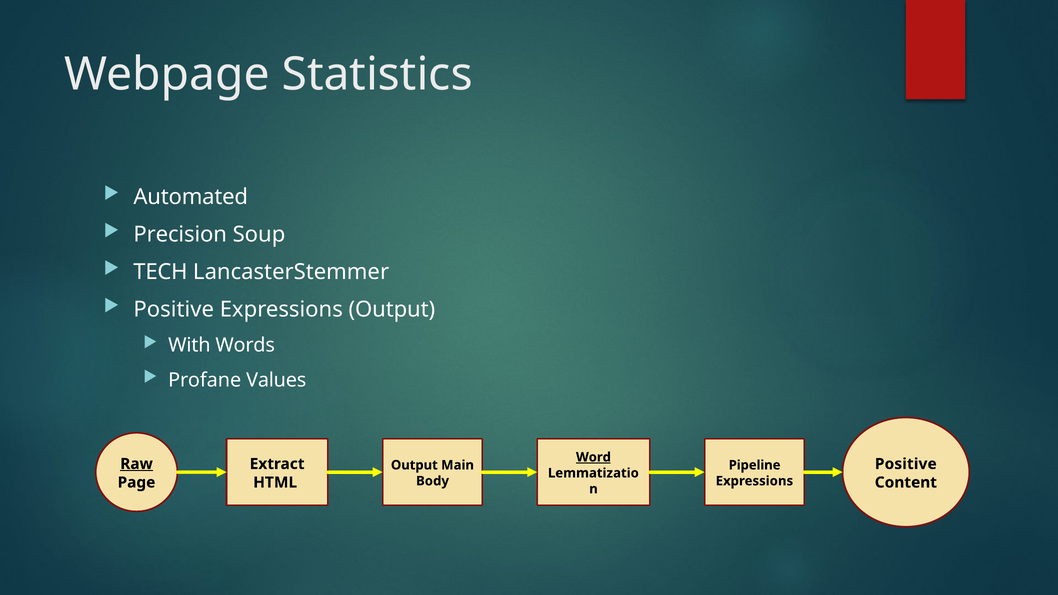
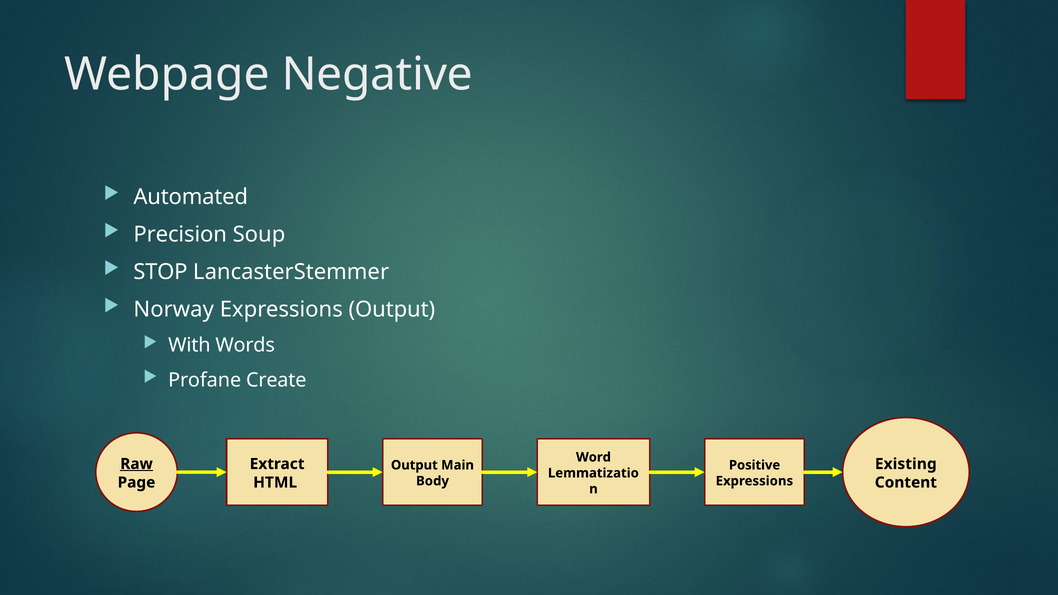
Statistics: Statistics -> Negative
TECH: TECH -> STOP
Positive at (174, 309): Positive -> Norway
Values: Values -> Create
Word underline: present -> none
Positive at (906, 464): Positive -> Existing
Pipeline: Pipeline -> Positive
